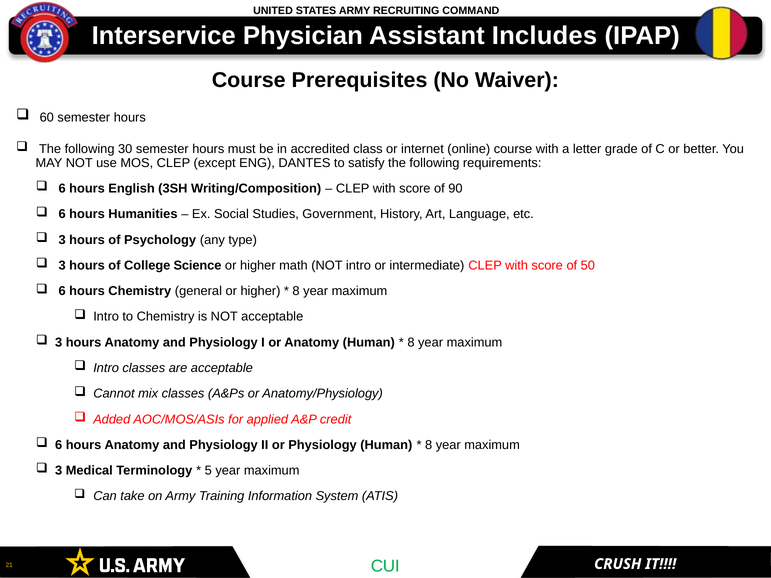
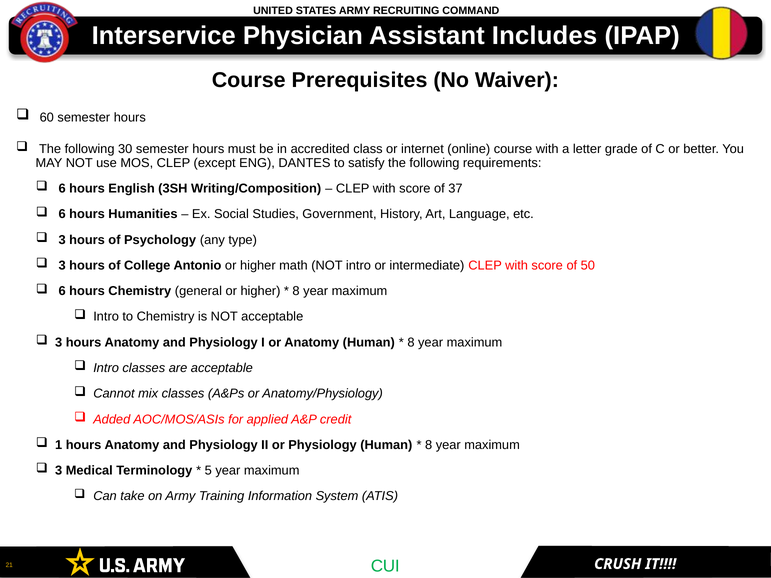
90: 90 -> 37
Science: Science -> Antonio
6 at (59, 445): 6 -> 1
